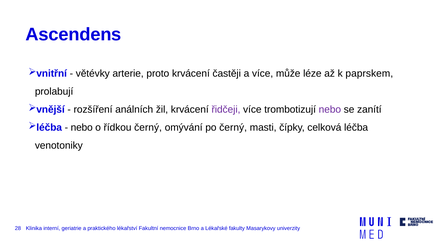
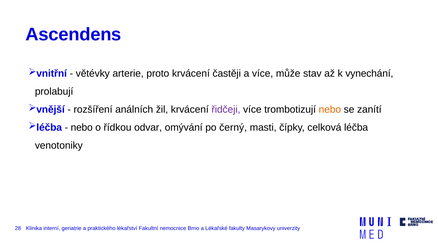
léze: léze -> stav
paprskem: paprskem -> vynechání
nebo at (330, 110) colour: purple -> orange
řídkou černý: černý -> odvar
